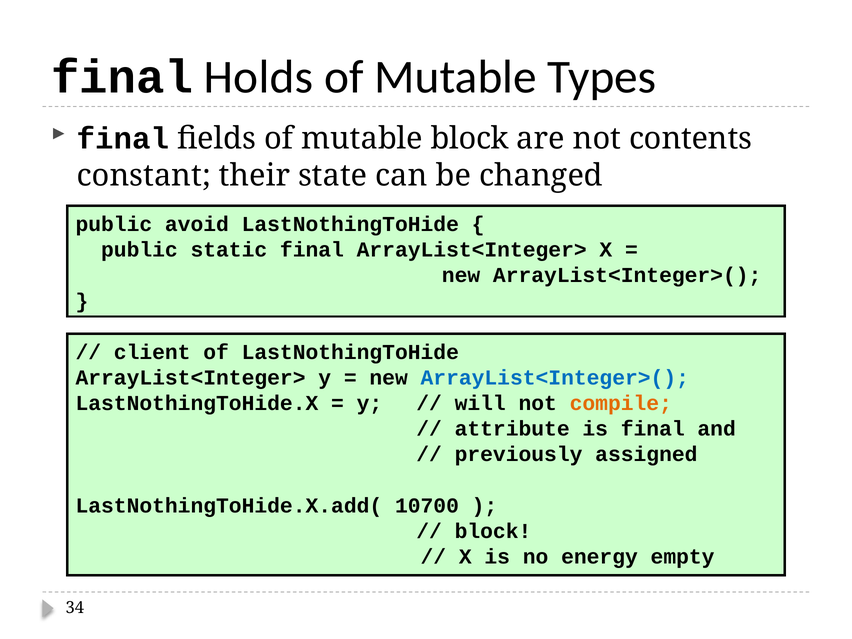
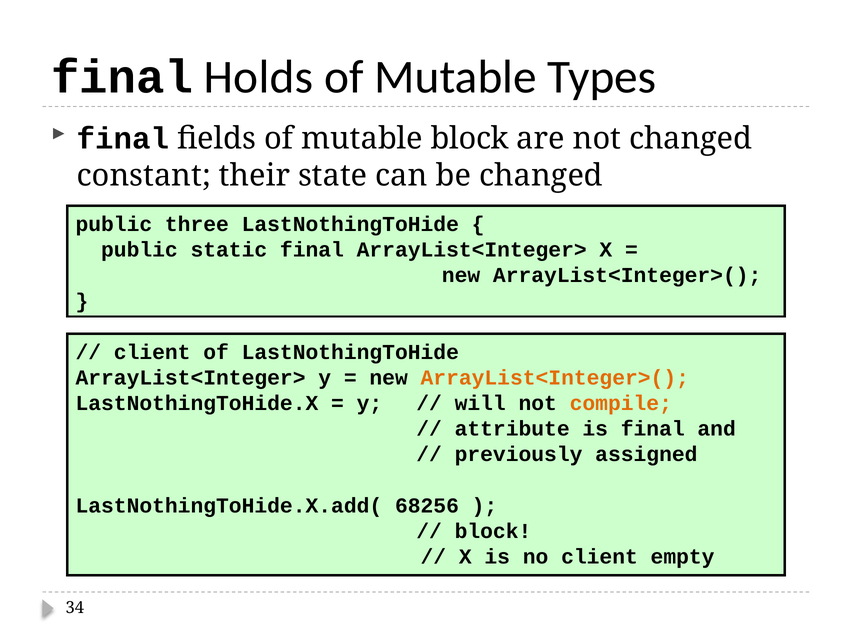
not contents: contents -> changed
avoid: avoid -> three
ArrayList<Integer>( at (555, 378) colour: blue -> orange
10700: 10700 -> 68256
no energy: energy -> client
